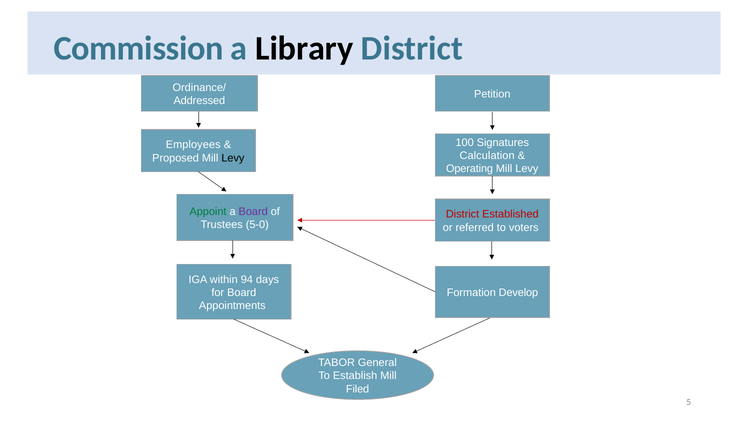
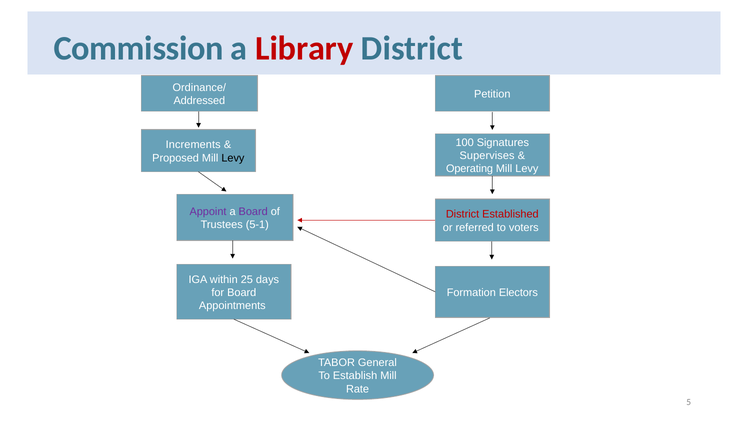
Library colour: black -> red
Employees: Employees -> Increments
Calculation: Calculation -> Supervises
Appoint colour: green -> purple
5-0: 5-0 -> 5-1
94: 94 -> 25
Develop: Develop -> Electors
Filed: Filed -> Rate
